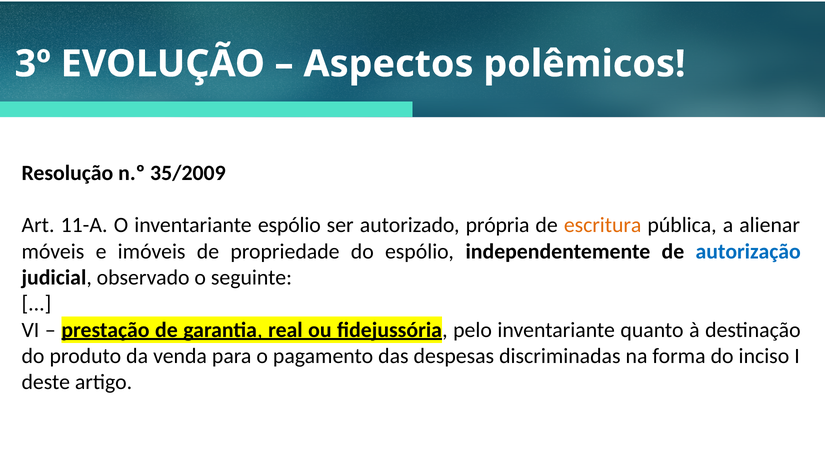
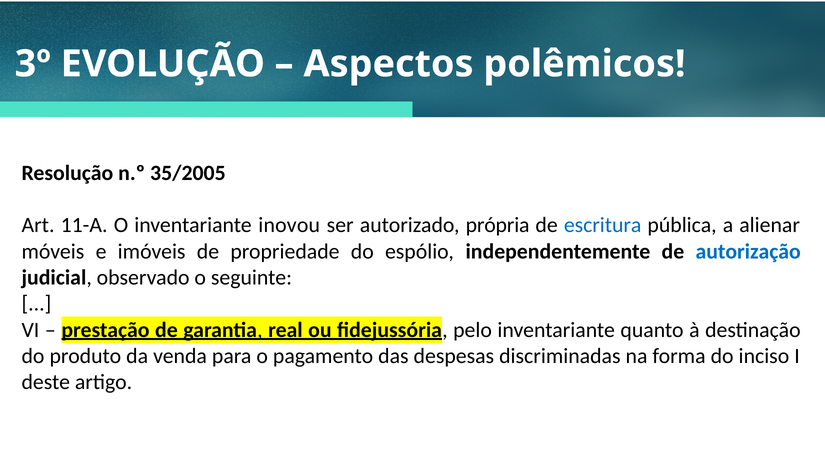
35/2009: 35/2009 -> 35/2005
inventariante espólio: espólio -> inovou
escritura colour: orange -> blue
